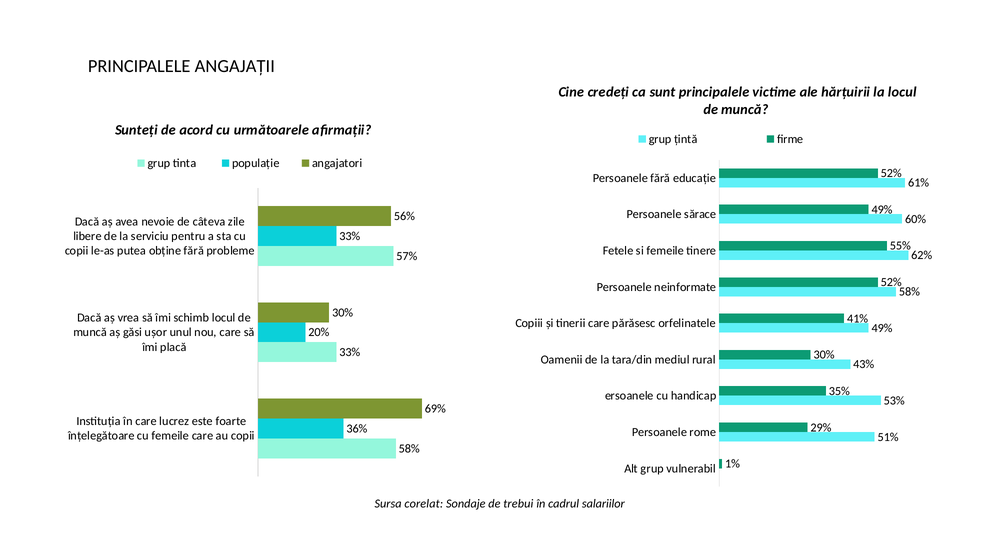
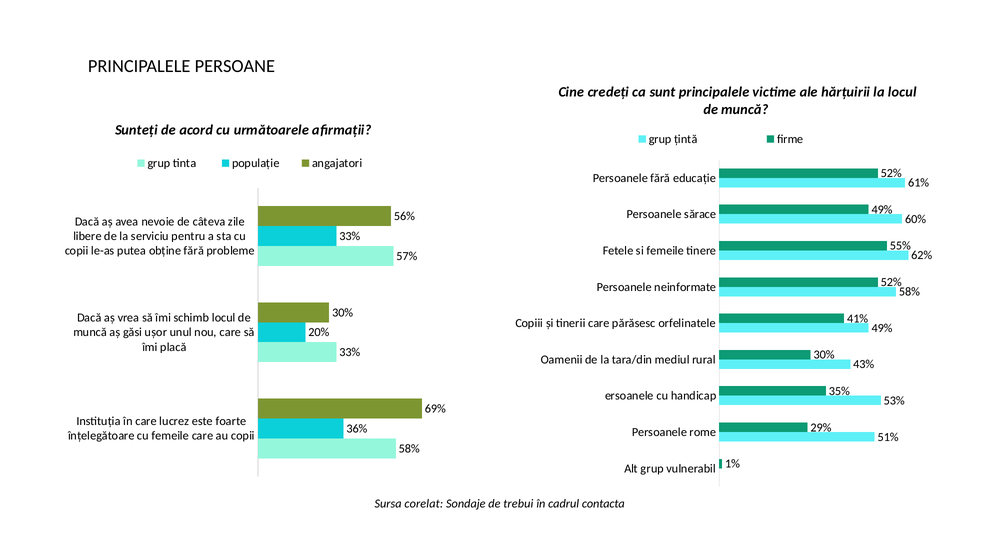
ANGAJAȚII: ANGAJAȚII -> PERSOANE
salariilor: salariilor -> contacta
